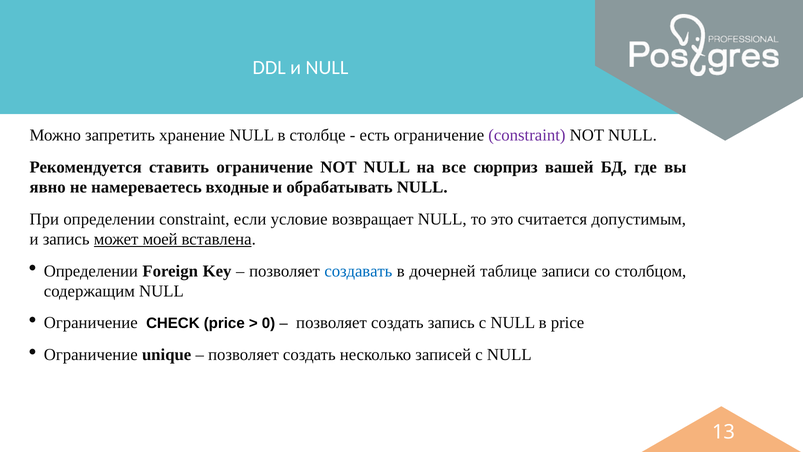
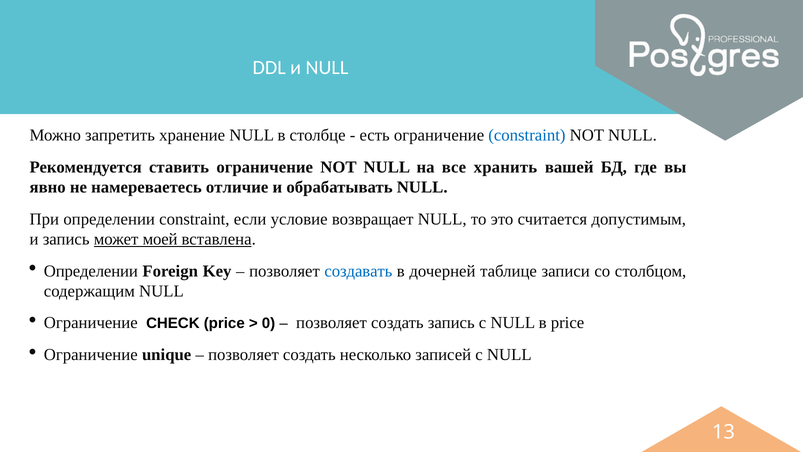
constraint at (527, 135) colour: purple -> blue
сюрприз: сюрприз -> хранить
входные: входные -> отличие
